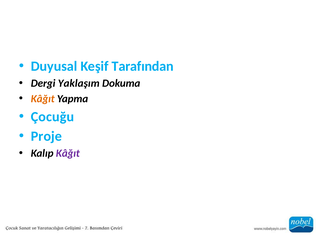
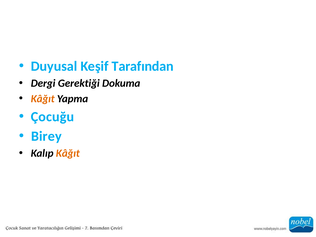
Yaklaşım: Yaklaşım -> Gerektiği
Proje: Proje -> Birey
Kâğıt at (68, 153) colour: purple -> orange
